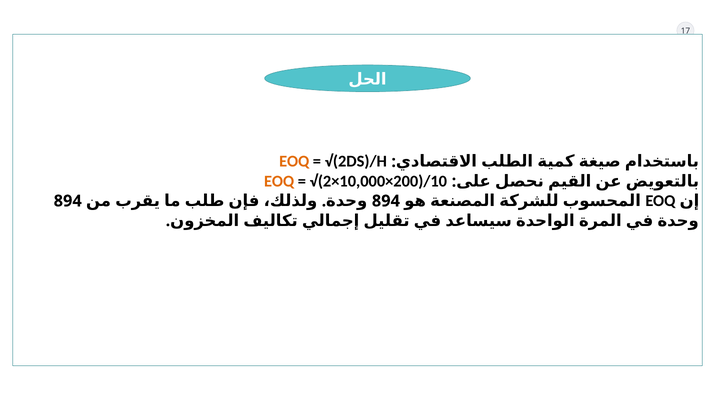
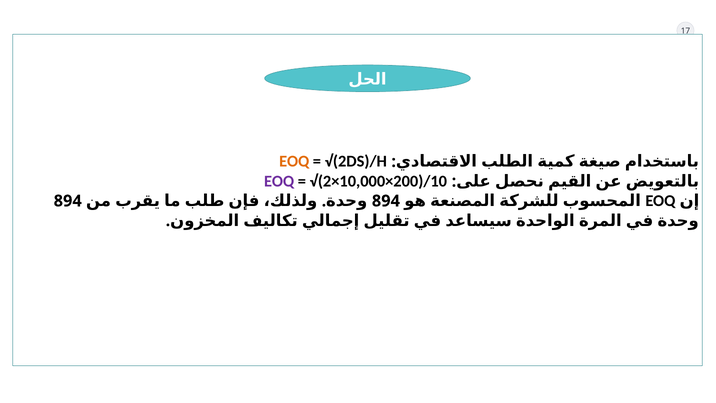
EOQ at (279, 181) colour: orange -> purple
